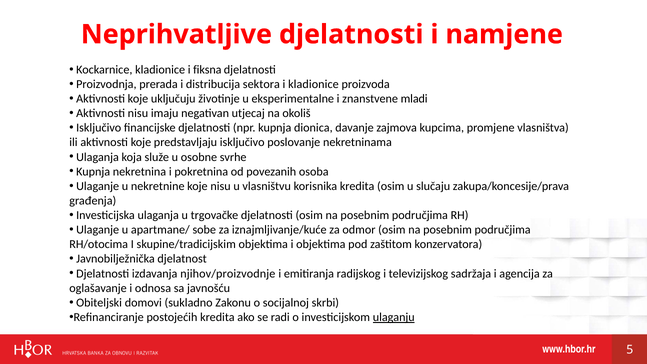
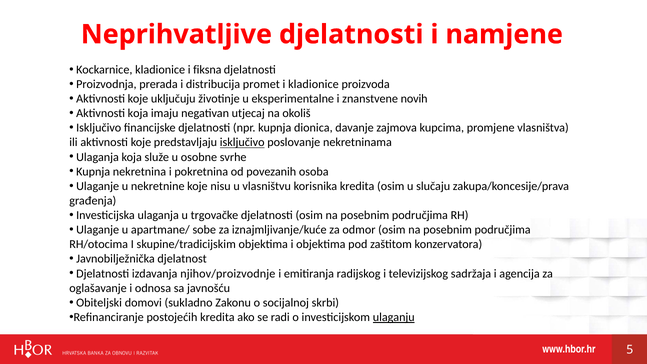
sektora: sektora -> promet
mladi: mladi -> novih
Aktivnosti nisu: nisu -> koja
isključivo at (242, 142) underline: none -> present
